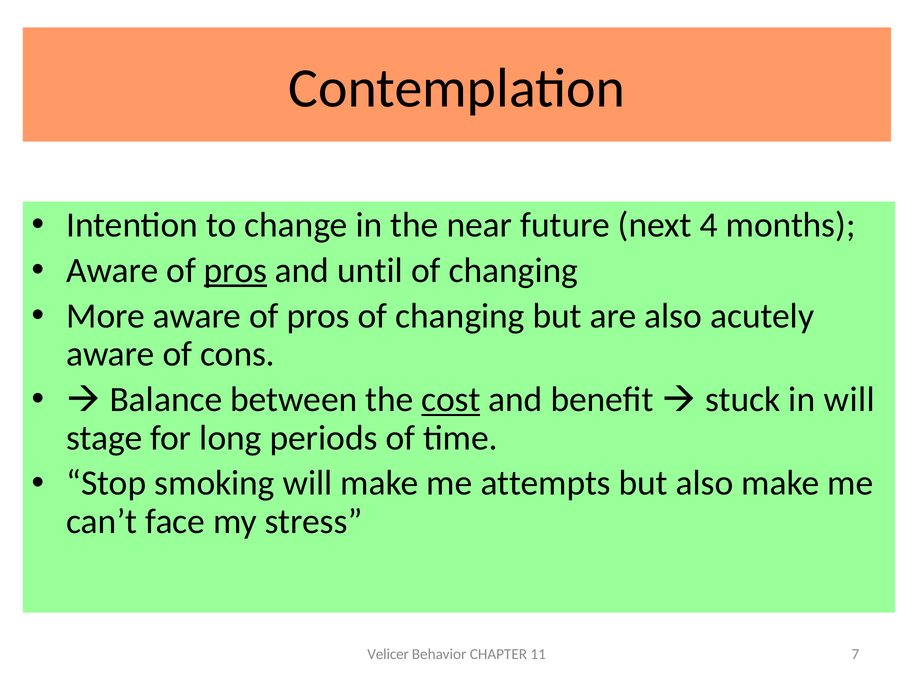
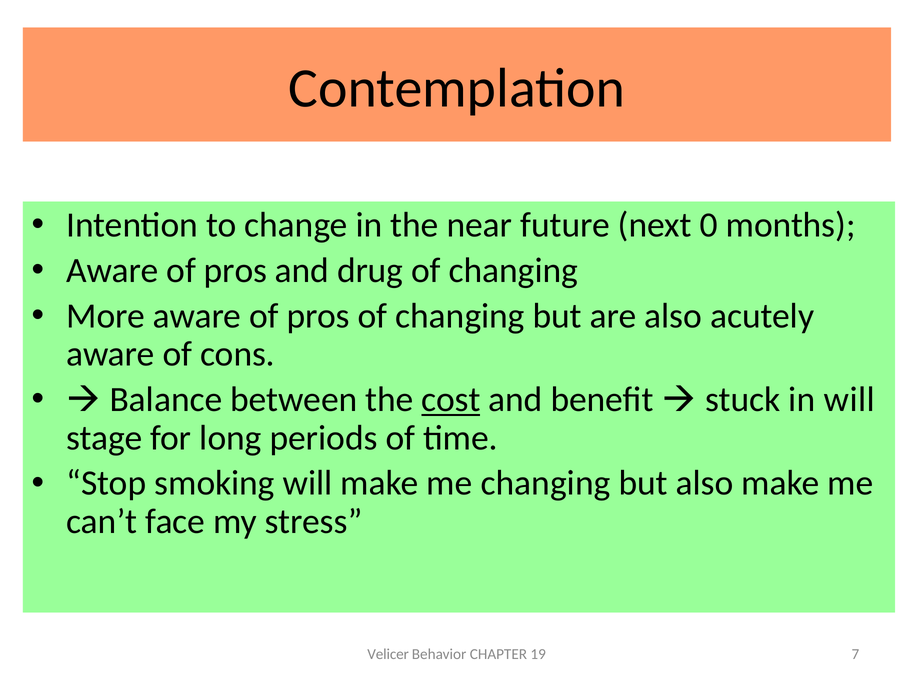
4: 4 -> 0
pros at (235, 271) underline: present -> none
until: until -> drug
me attempts: attempts -> changing
11: 11 -> 19
